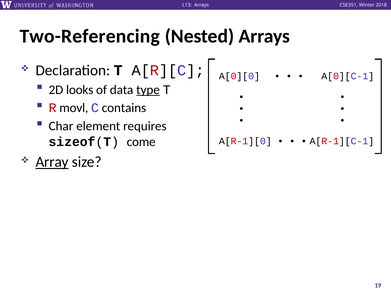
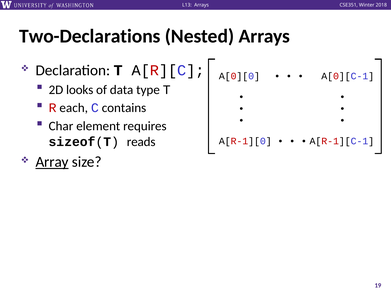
Two-Referencing: Two-Referencing -> Two-Declarations
type underline: present -> none
movl: movl -> each
come: come -> reads
